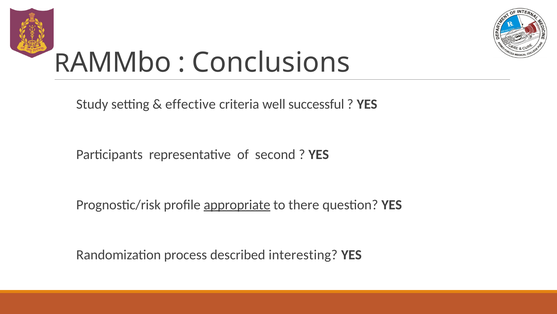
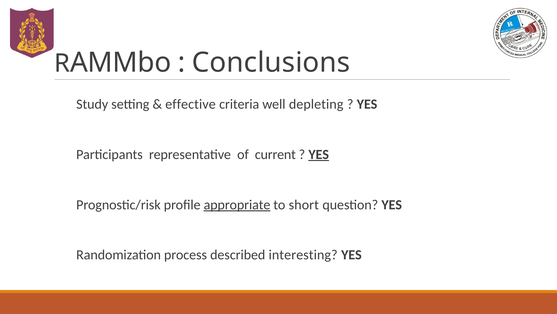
successful: successful -> depleting
second: second -> current
YES at (319, 154) underline: none -> present
there: there -> short
